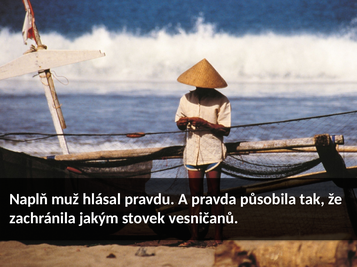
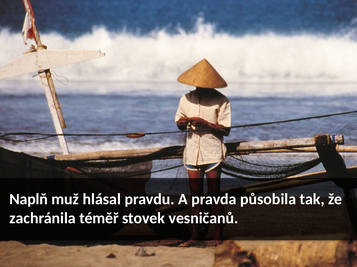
jakým: jakým -> téměř
